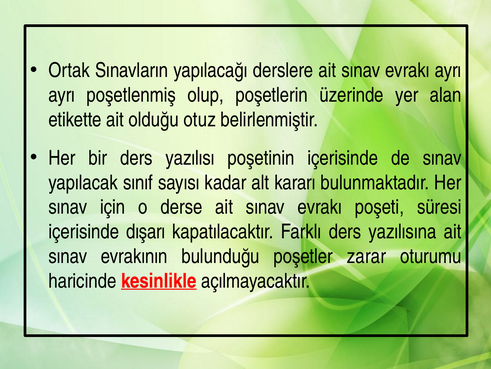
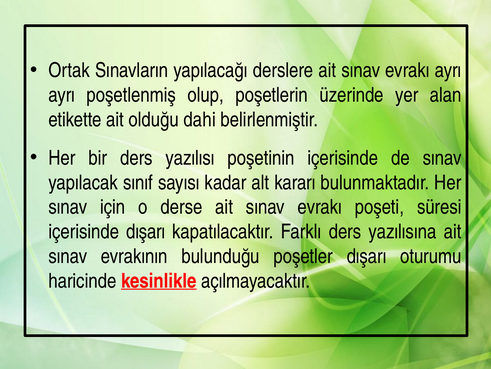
otuz: otuz -> dahi
poşetler zarar: zarar -> dışarı
